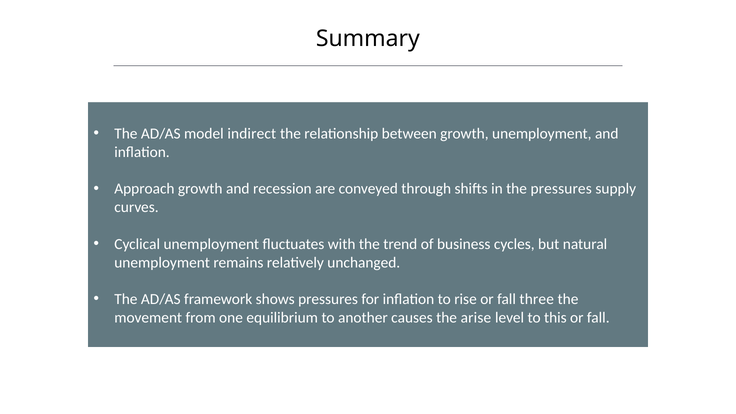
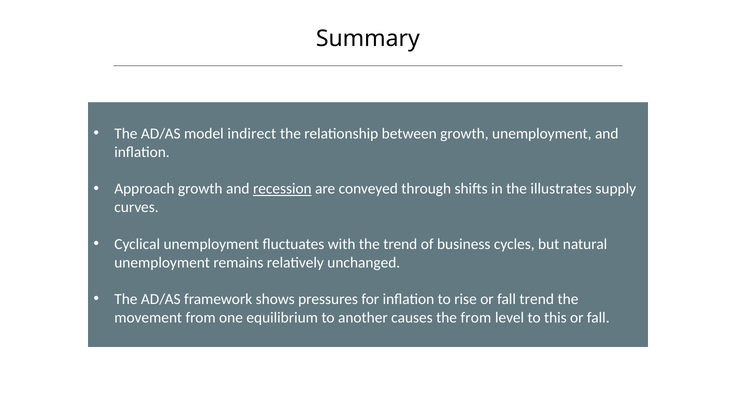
recession underline: none -> present
the pressures: pressures -> illustrates
fall three: three -> trend
the arise: arise -> from
